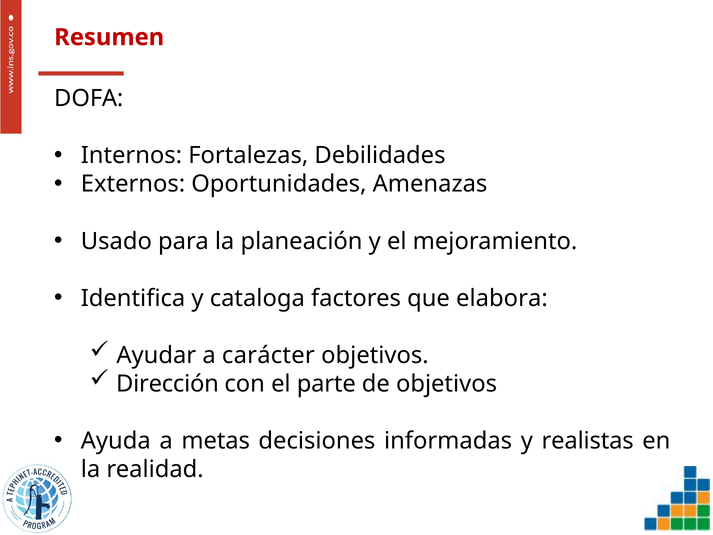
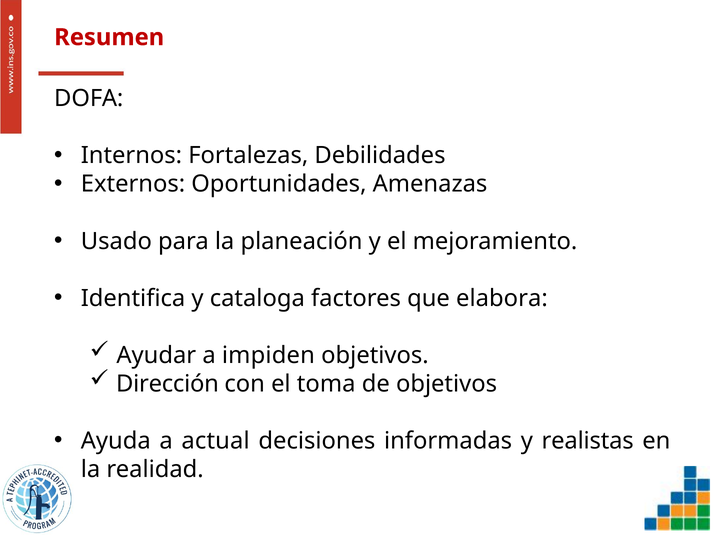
carácter: carácter -> impiden
parte: parte -> toma
metas: metas -> actual
